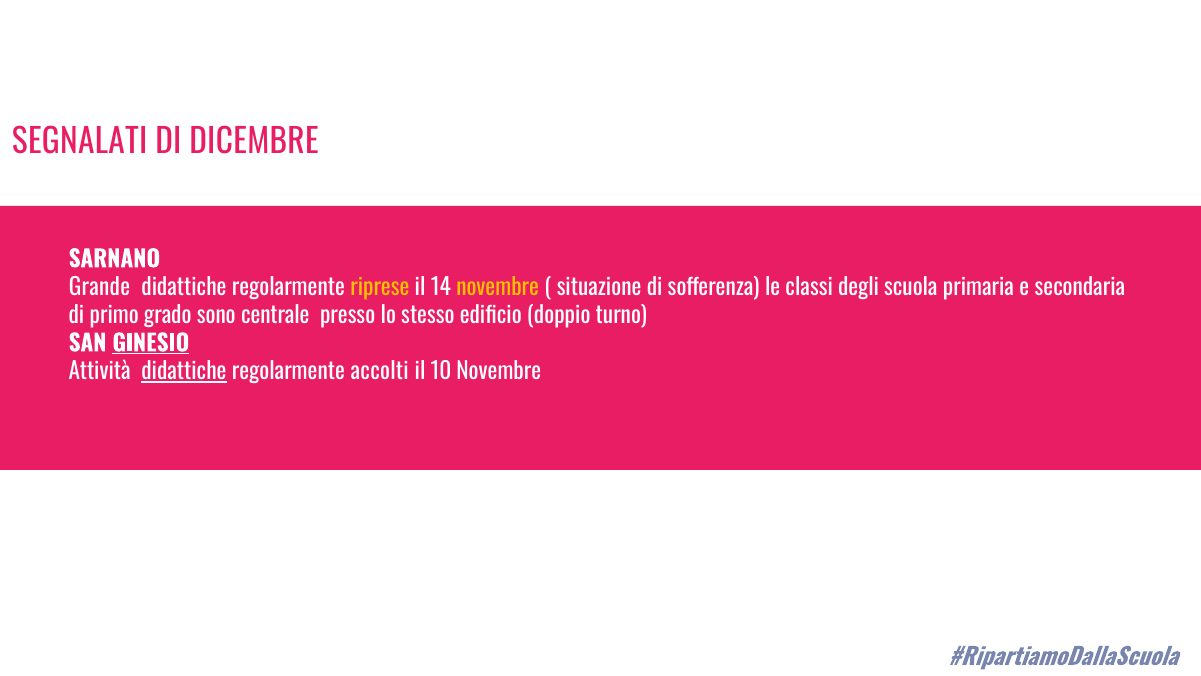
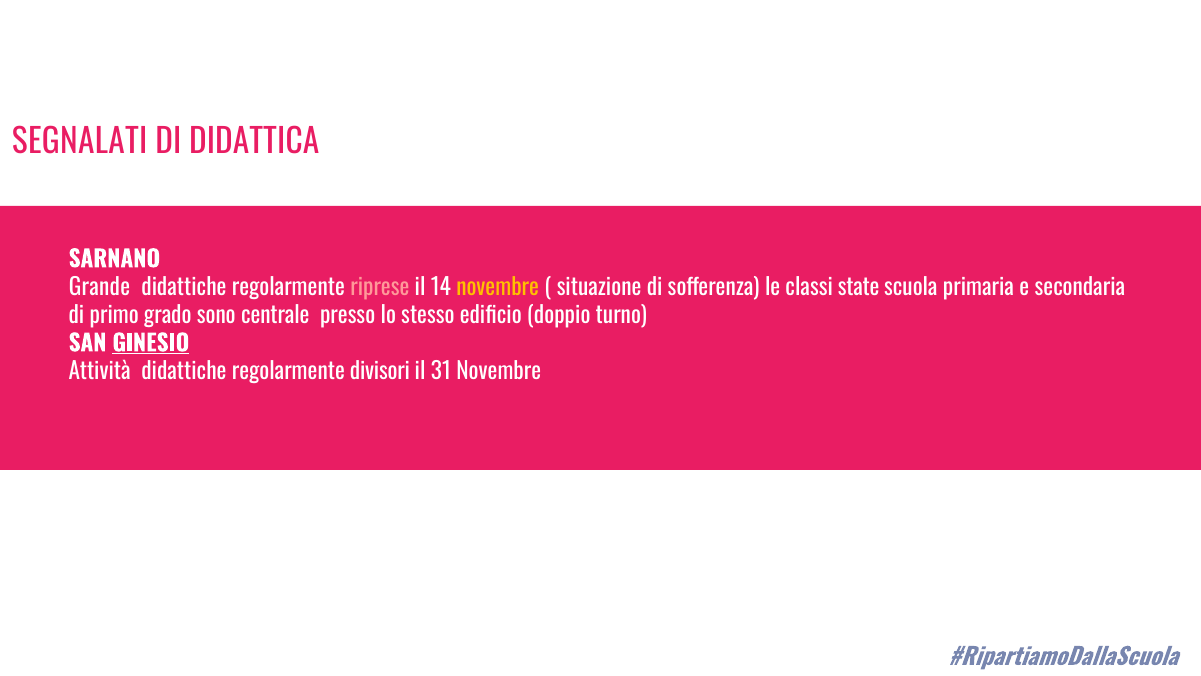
DICEMBRE: DICEMBRE -> DIDATTICA
riprese colour: yellow -> pink
degli: degli -> state
didattiche at (184, 372) underline: present -> none
accolti: accolti -> divisori
10: 10 -> 31
